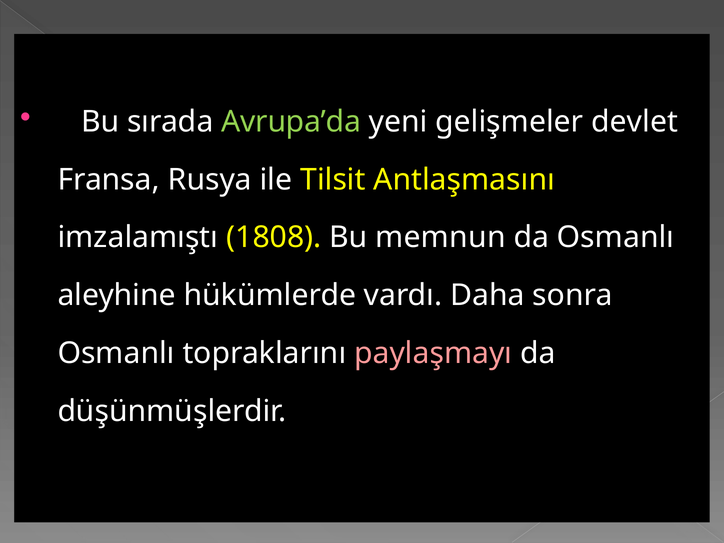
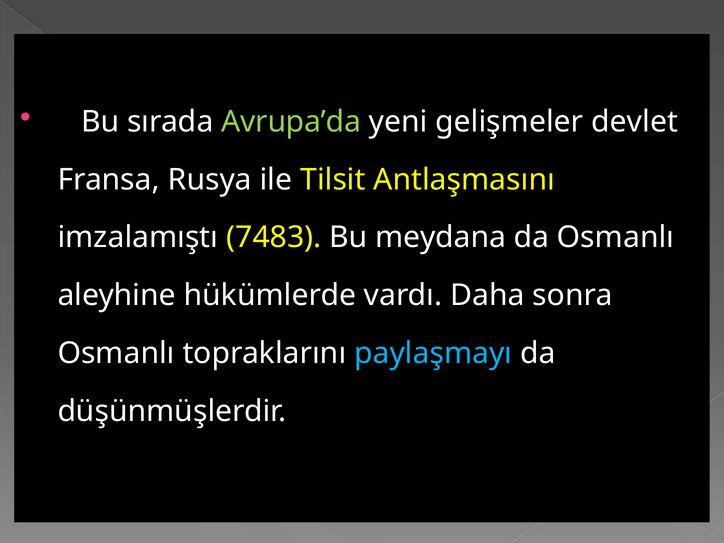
1808: 1808 -> 7483
memnun: memnun -> meydana
paylaşmayı colour: pink -> light blue
